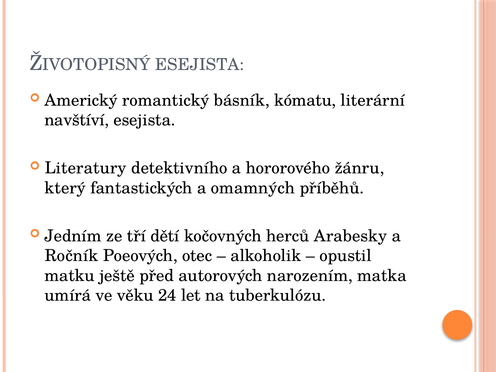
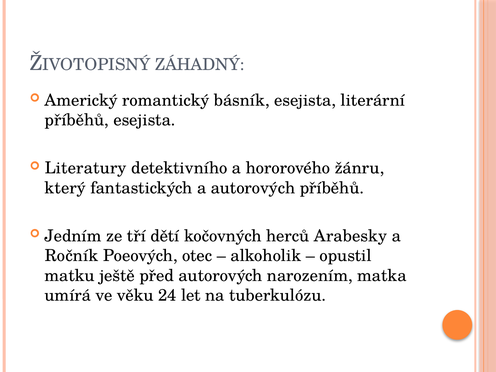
ESEJISTA at (200, 65): ESEJISTA -> ZÁHADNÝ
básník kómatu: kómatu -> esejista
navštíví at (77, 120): navštíví -> příběhů
a omamných: omamných -> autorových
